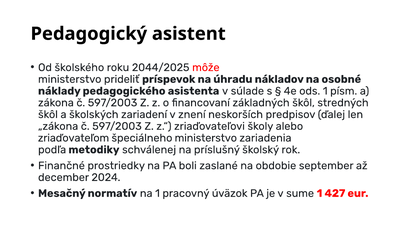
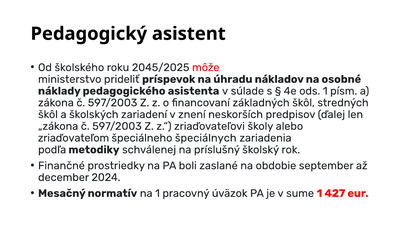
2044/2025: 2044/2025 -> 2045/2025
špeciálneho ministerstvo: ministerstvo -> špeciálnych
